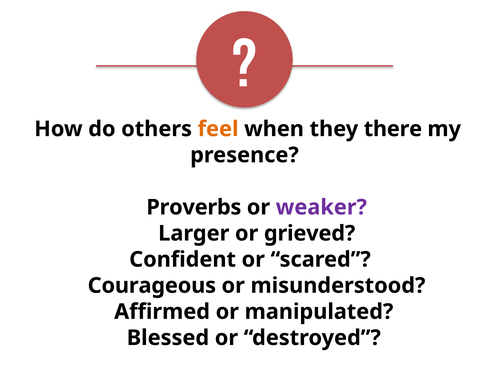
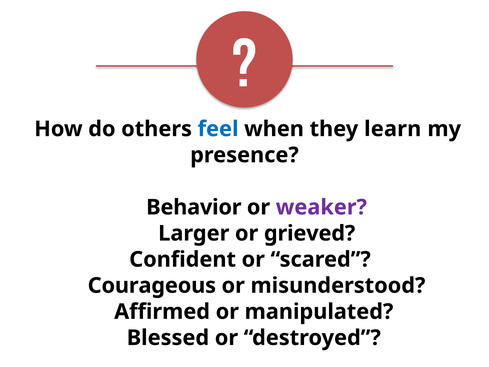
feel colour: orange -> blue
there: there -> learn
Proverbs: Proverbs -> Behavior
